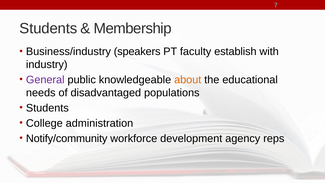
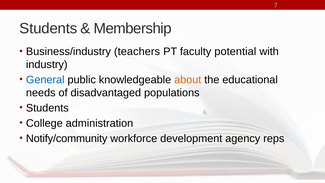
speakers: speakers -> teachers
establish: establish -> potential
General colour: purple -> blue
